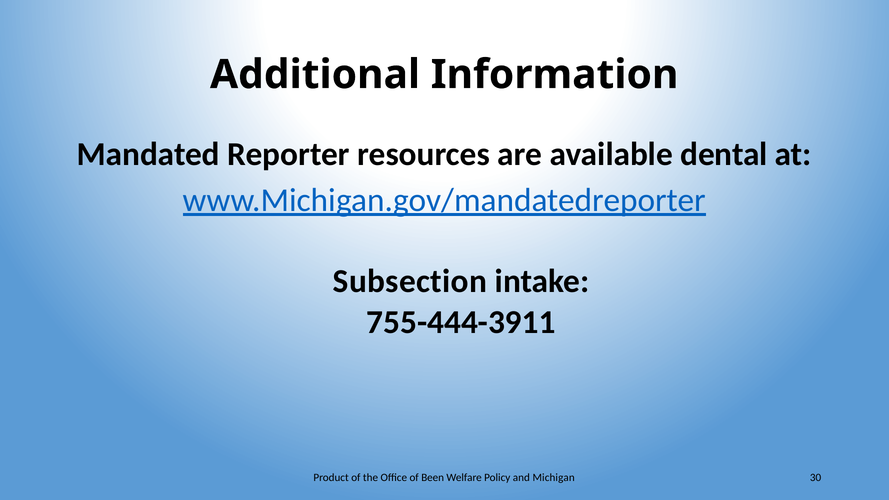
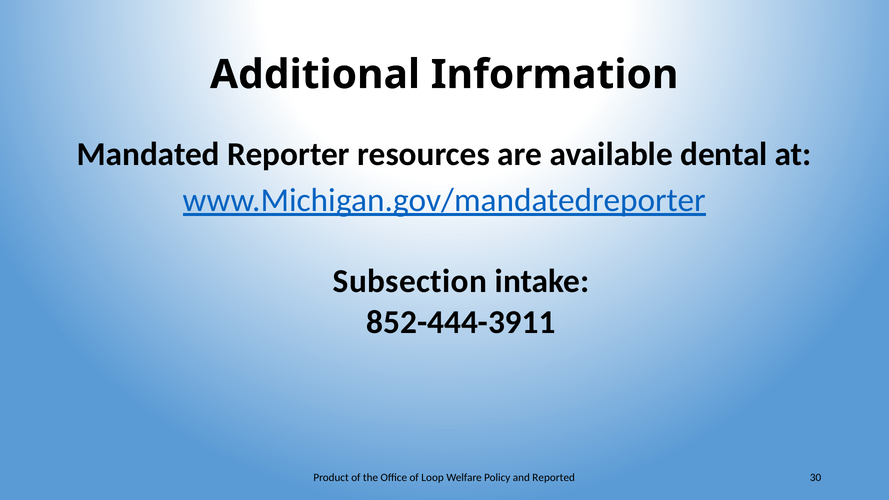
755-444-3911: 755-444-3911 -> 852-444-3911
Been: Been -> Loop
Michigan: Michigan -> Reported
